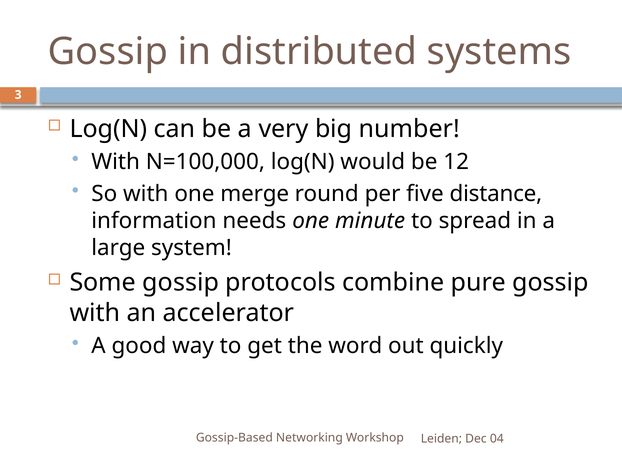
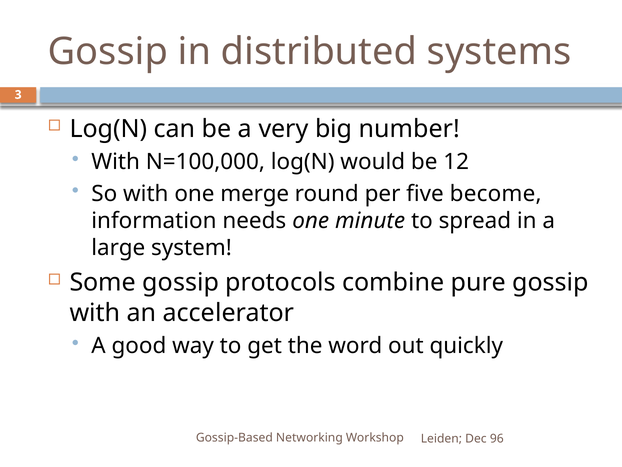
distance: distance -> become
04: 04 -> 96
